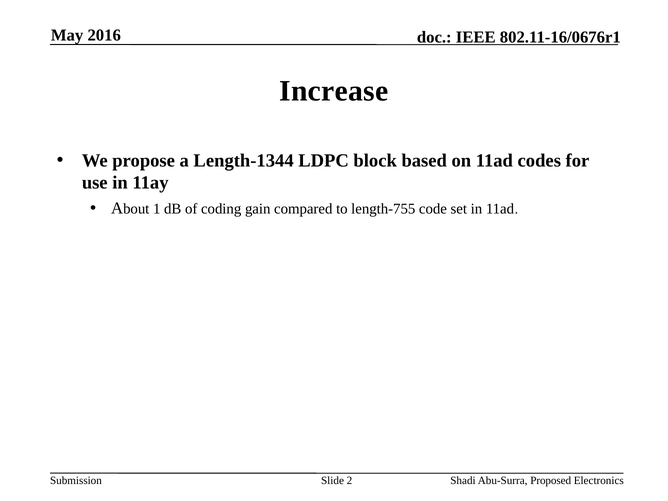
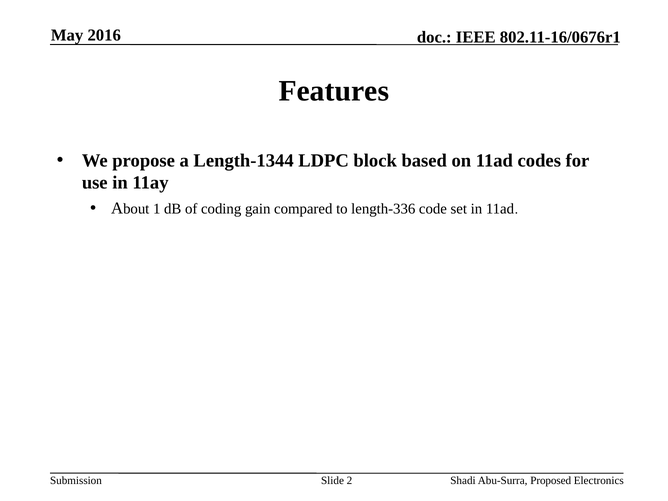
Increase: Increase -> Features
length-755: length-755 -> length-336
